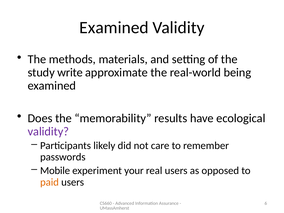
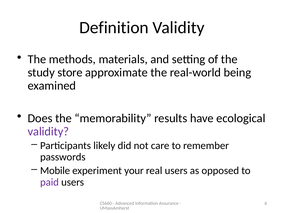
Examined at (114, 27): Examined -> Definition
write: write -> store
paid colour: orange -> purple
